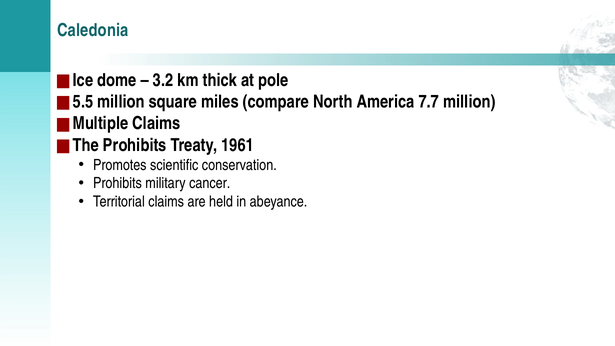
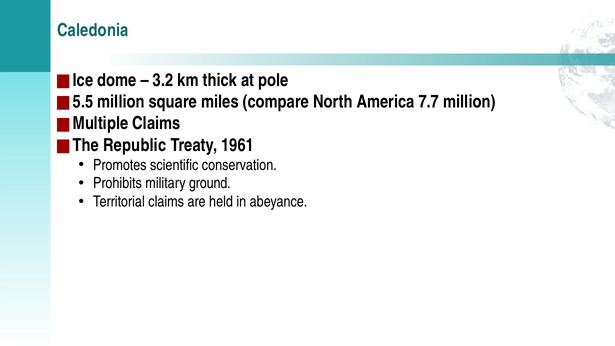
Prohibits at (135, 145): Prohibits -> Republic
cancer: cancer -> ground
